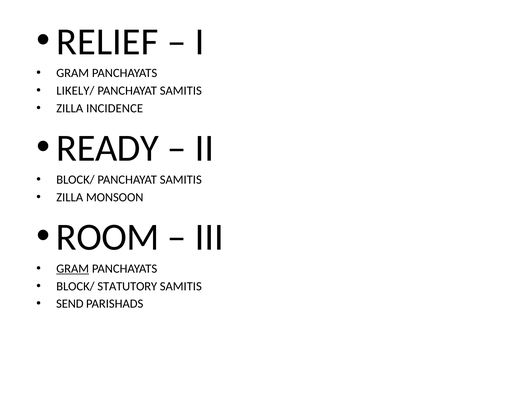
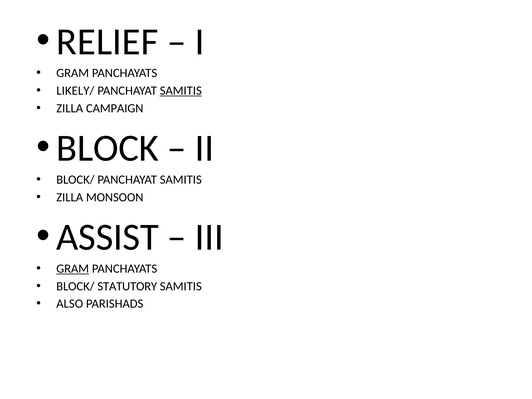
SAMITIS at (181, 91) underline: none -> present
INCIDENCE: INCIDENCE -> CAMPAIGN
READY: READY -> BLOCK
ROOM: ROOM -> ASSIST
SEND: SEND -> ALSO
